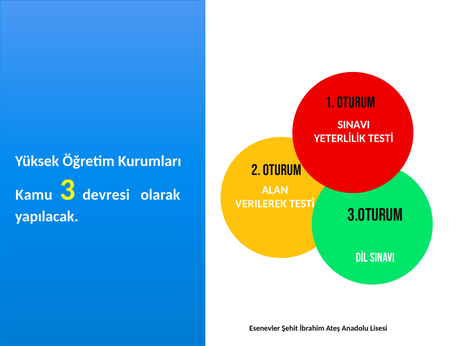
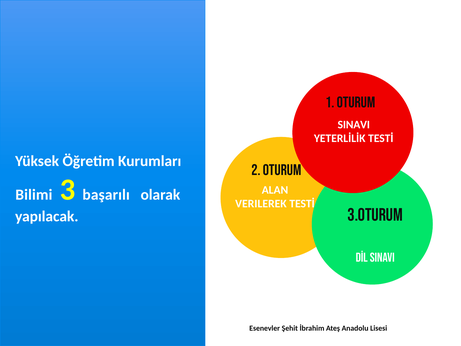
Kamu: Kamu -> Bilimi
devresi: devresi -> başarılı
